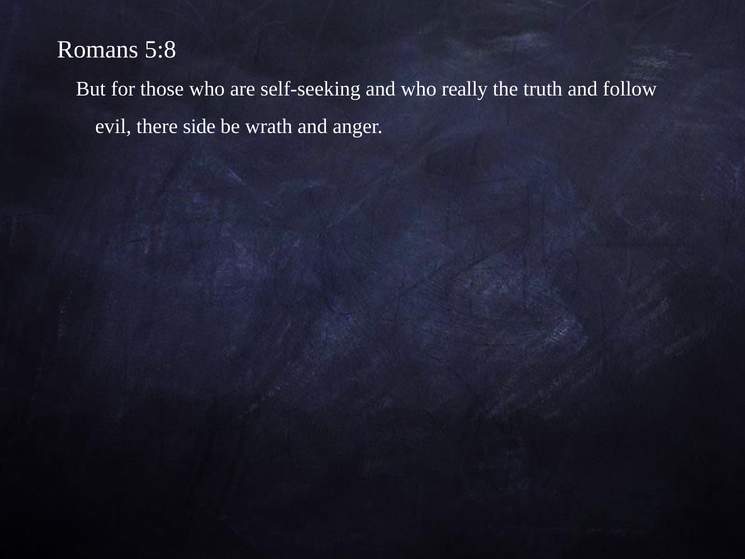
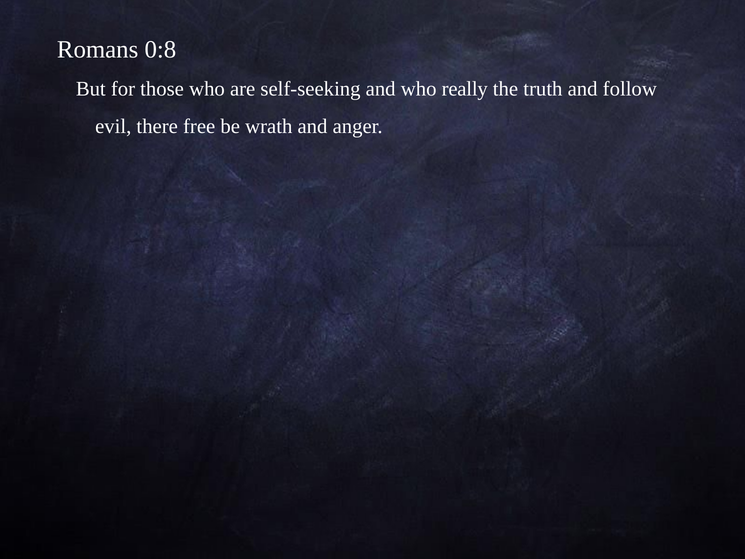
5:8: 5:8 -> 0:8
side: side -> free
